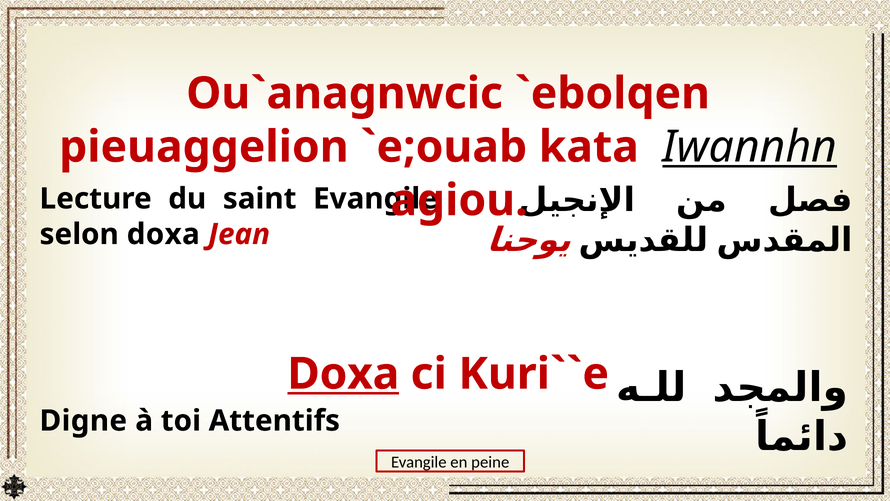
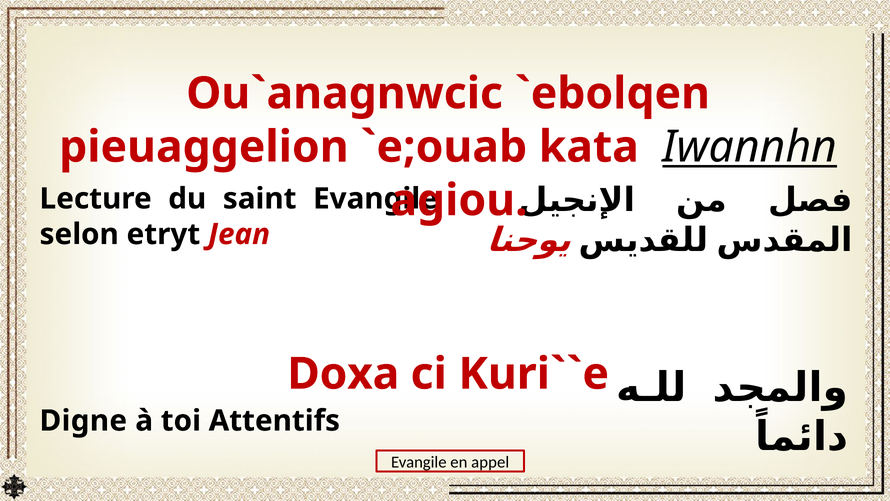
selon doxa: doxa -> etryt
Doxa at (343, 374) underline: present -> none
peine: peine -> appel
